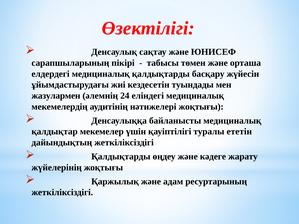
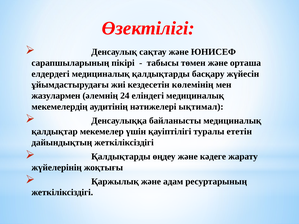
туындады: туындады -> көлемінің
нәтижелері жоқтығы: жоқтығы -> ықтимал
